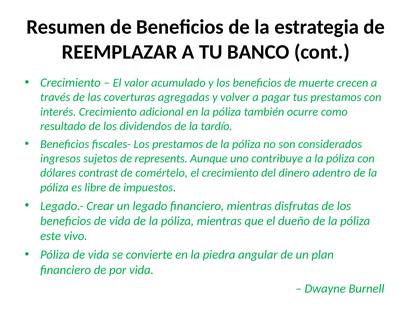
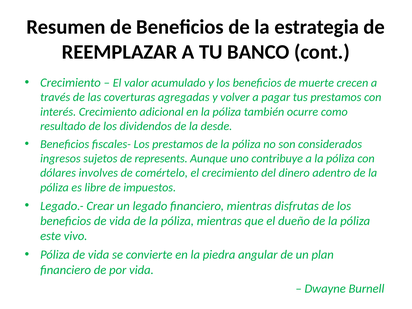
tardío: tardío -> desde
contrast: contrast -> involves
